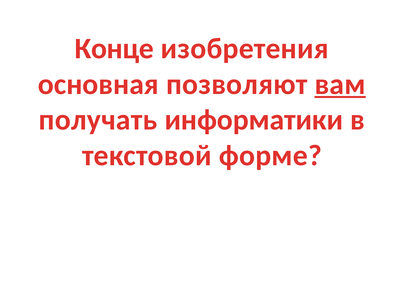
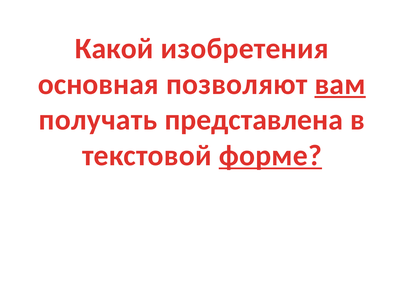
Конце: Конце -> Какой
информатики: информатики -> представлена
форме underline: none -> present
